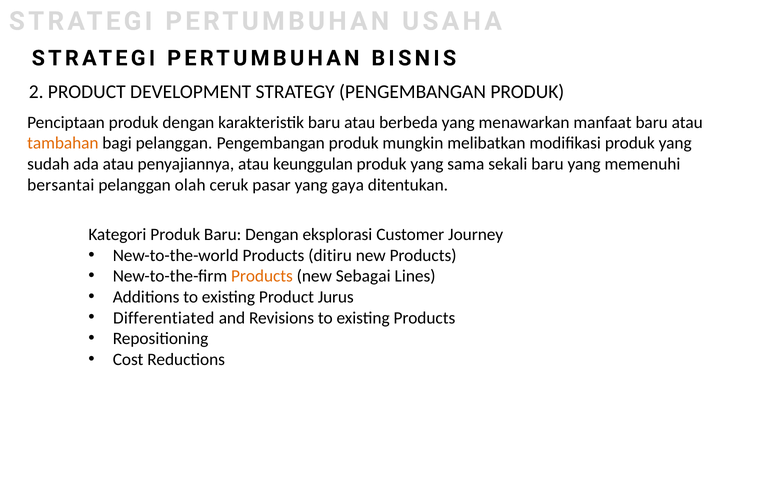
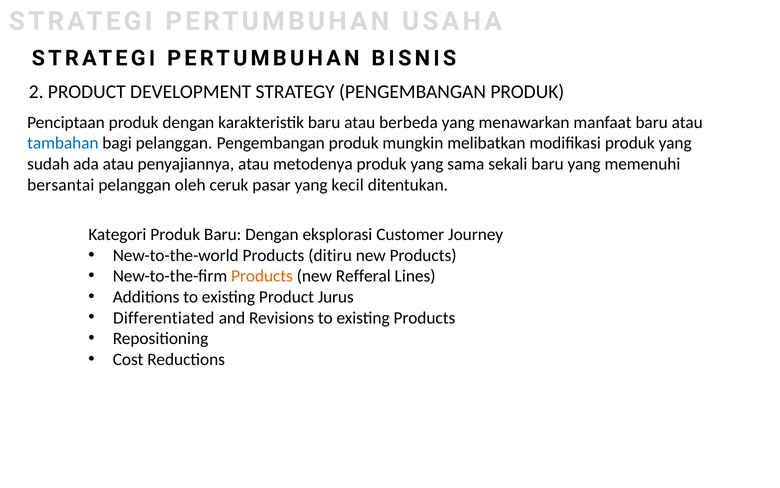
tambahan colour: orange -> blue
keunggulan: keunggulan -> metodenya
olah: olah -> oleh
gaya: gaya -> kecil
Sebagai: Sebagai -> Refferal
